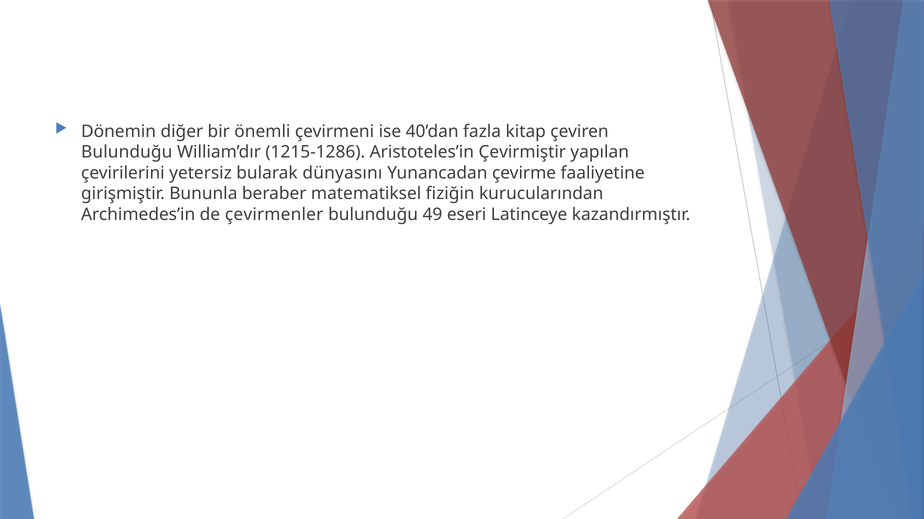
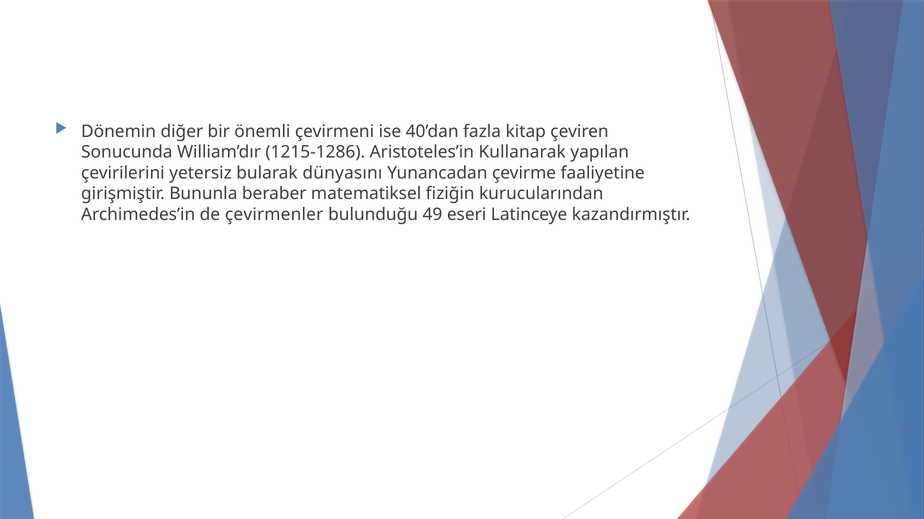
Bulunduğu at (127, 152): Bulunduğu -> Sonucunda
Çevirmiştir: Çevirmiştir -> Kullanarak
